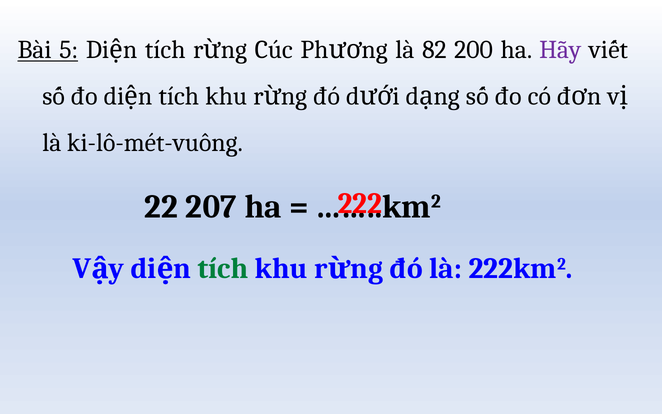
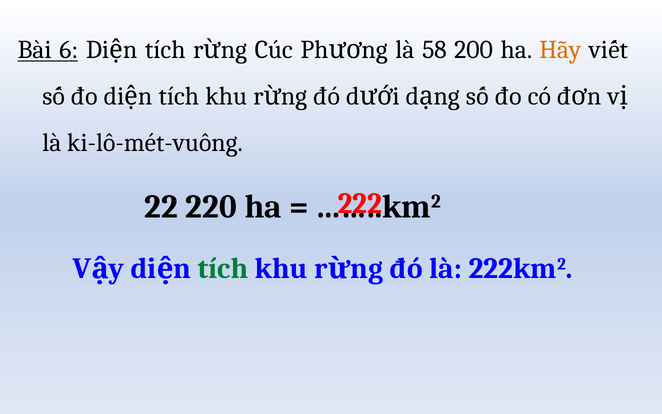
5: 5 -> 6
82: 82 -> 58
Hãy colour: purple -> orange
207: 207 -> 220
